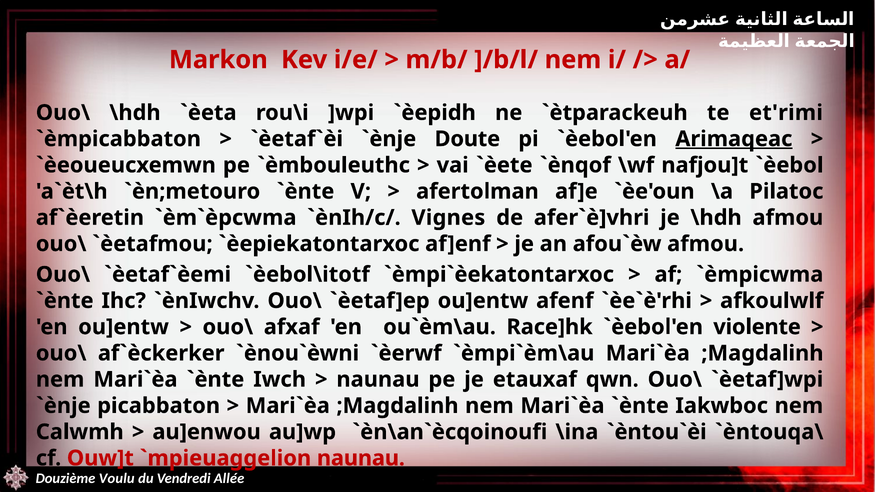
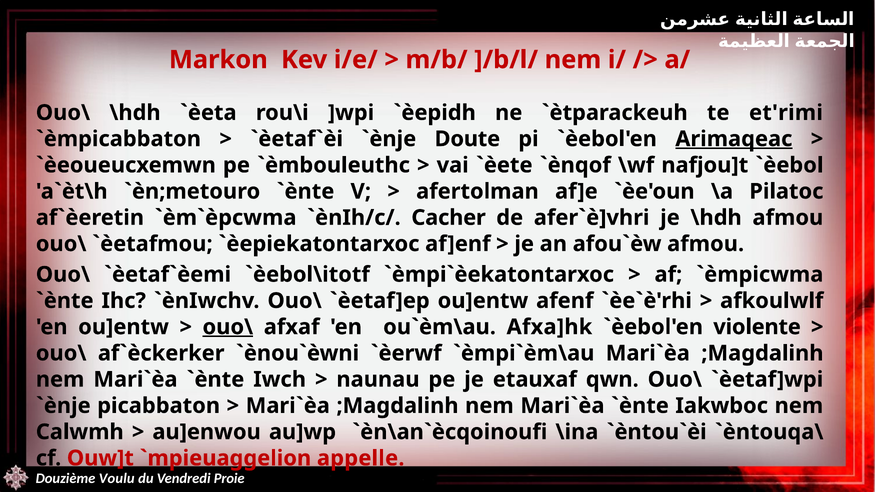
Vignes: Vignes -> Cacher
ouo\ at (228, 327) underline: none -> present
Race]hk: Race]hk -> Afxa]hk
naunau at (361, 458): naunau -> appelle
Allée: Allée -> Proie
